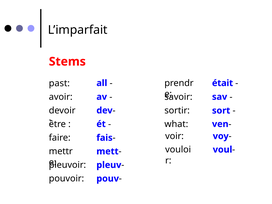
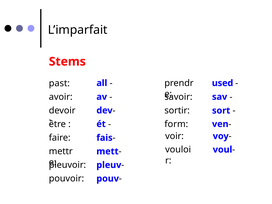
était: était -> used
what: what -> form
